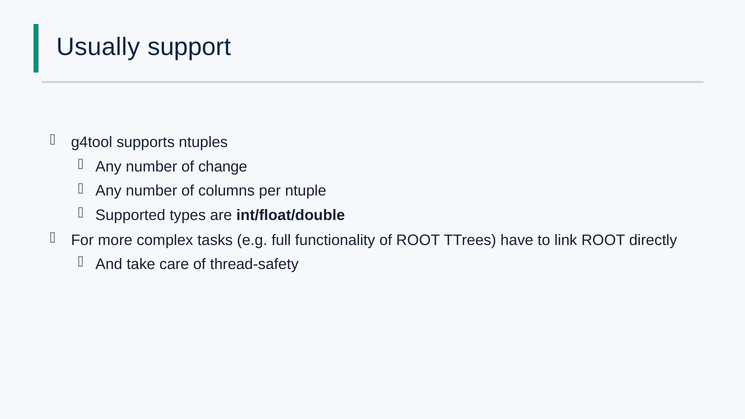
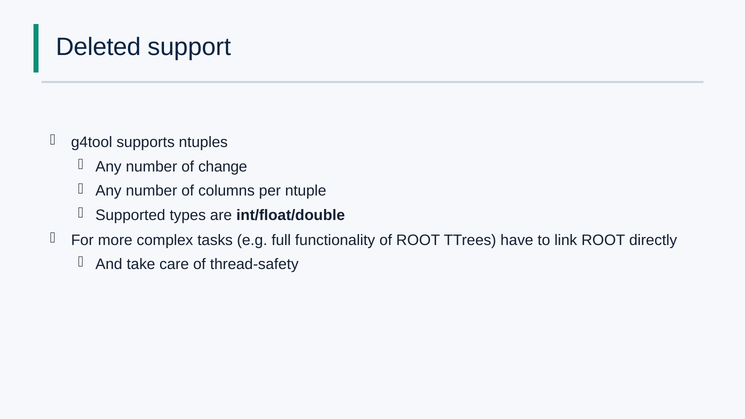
Usually: Usually -> Deleted
